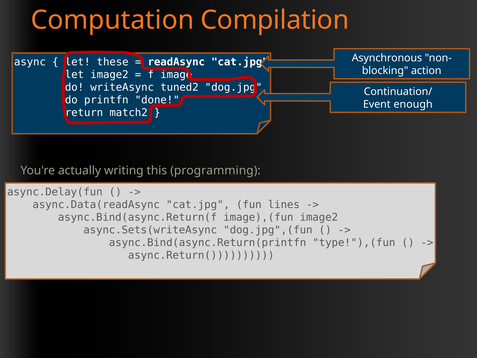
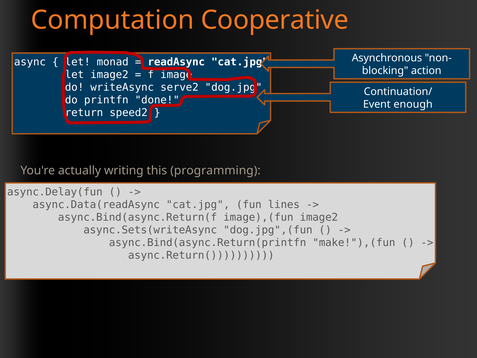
Compilation: Compilation -> Cooperative
these: these -> monad
tuned2: tuned2 -> serve2
match2: match2 -> speed2
type!"),(fun: type!"),(fun -> make!"),(fun
